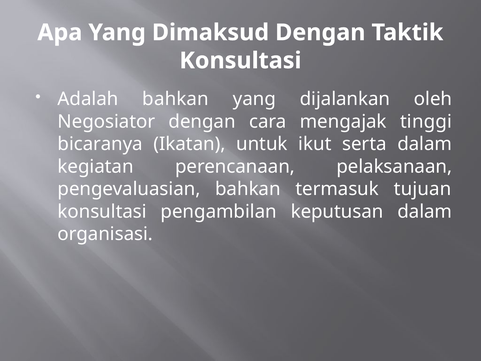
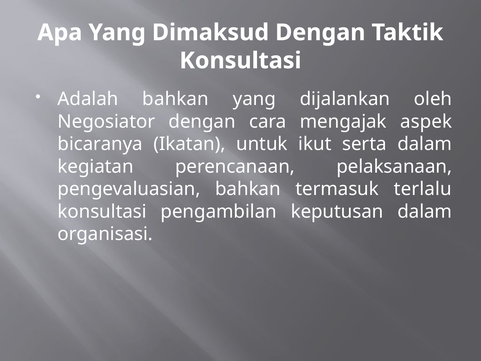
tinggi: tinggi -> aspek
tujuan: tujuan -> terlalu
